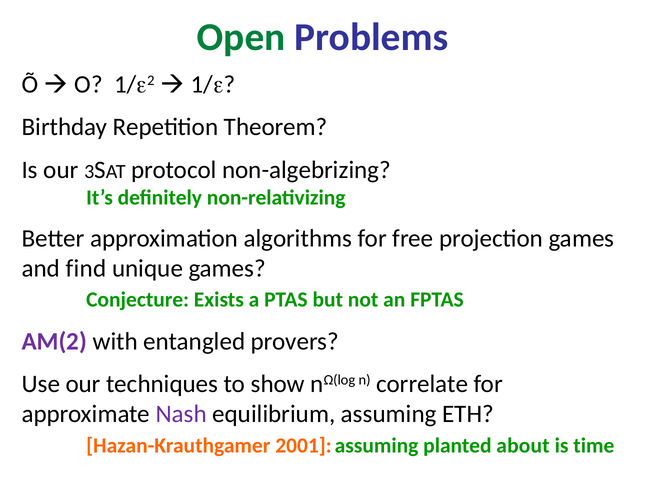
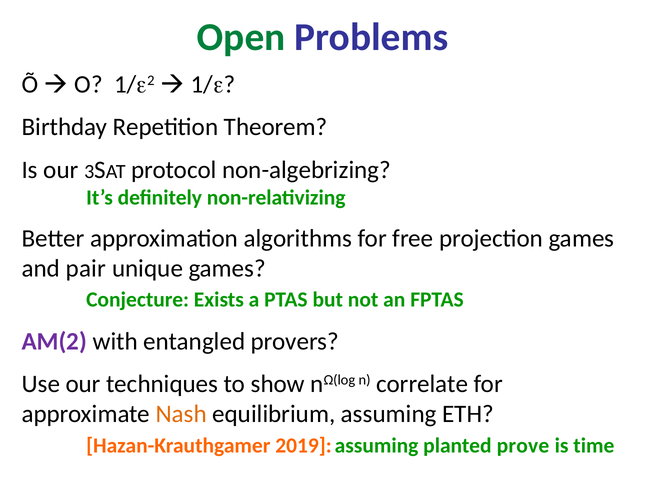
find: find -> pair
Nash colour: purple -> orange
2001: 2001 -> 2019
about: about -> prove
